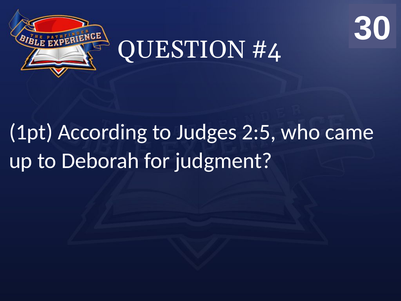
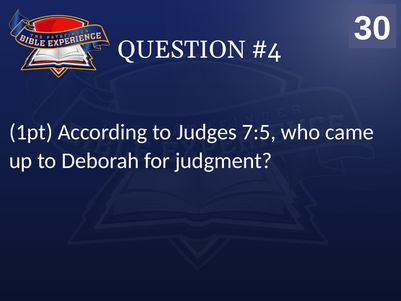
2:5: 2:5 -> 7:5
